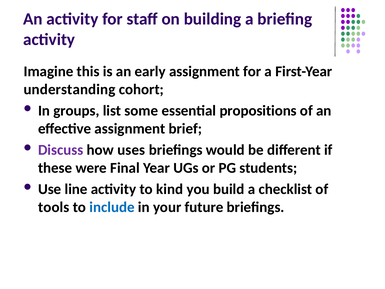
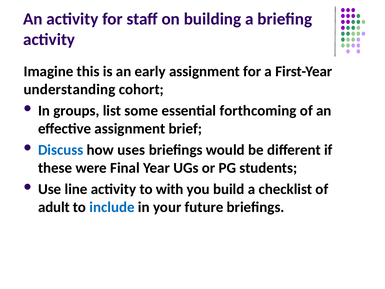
propositions: propositions -> forthcoming
Discuss colour: purple -> blue
kind: kind -> with
tools: tools -> adult
